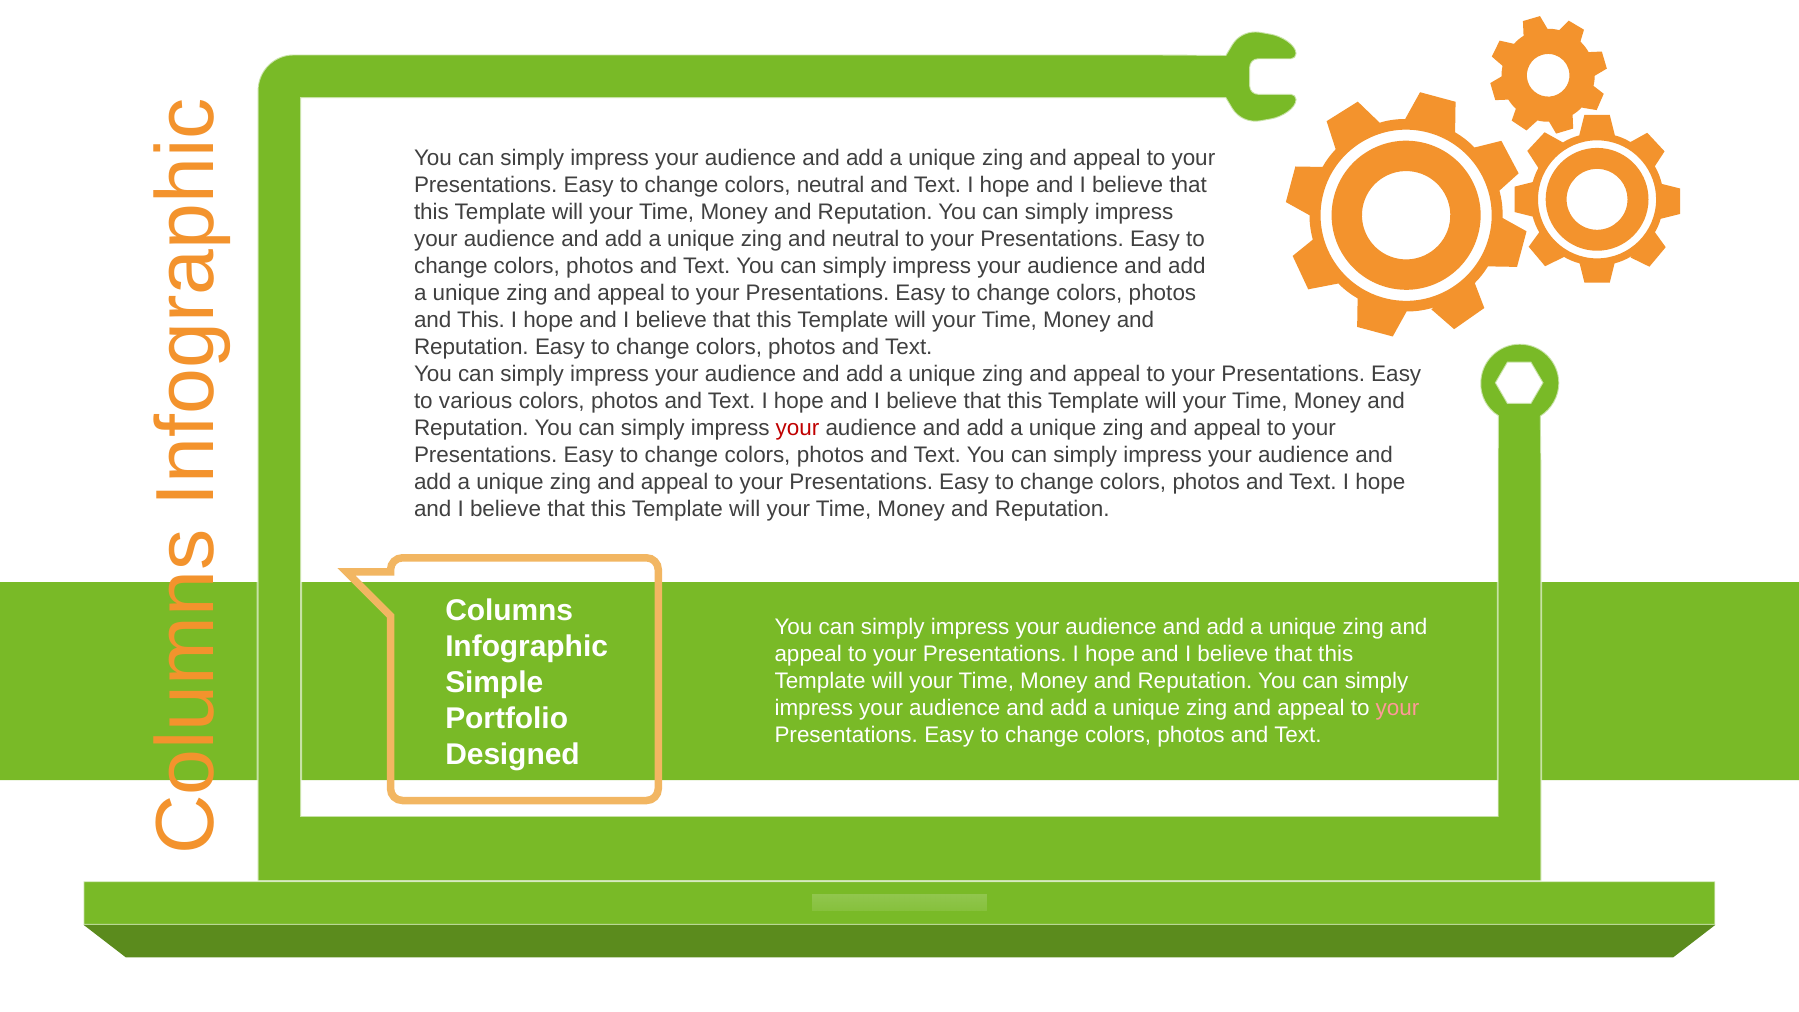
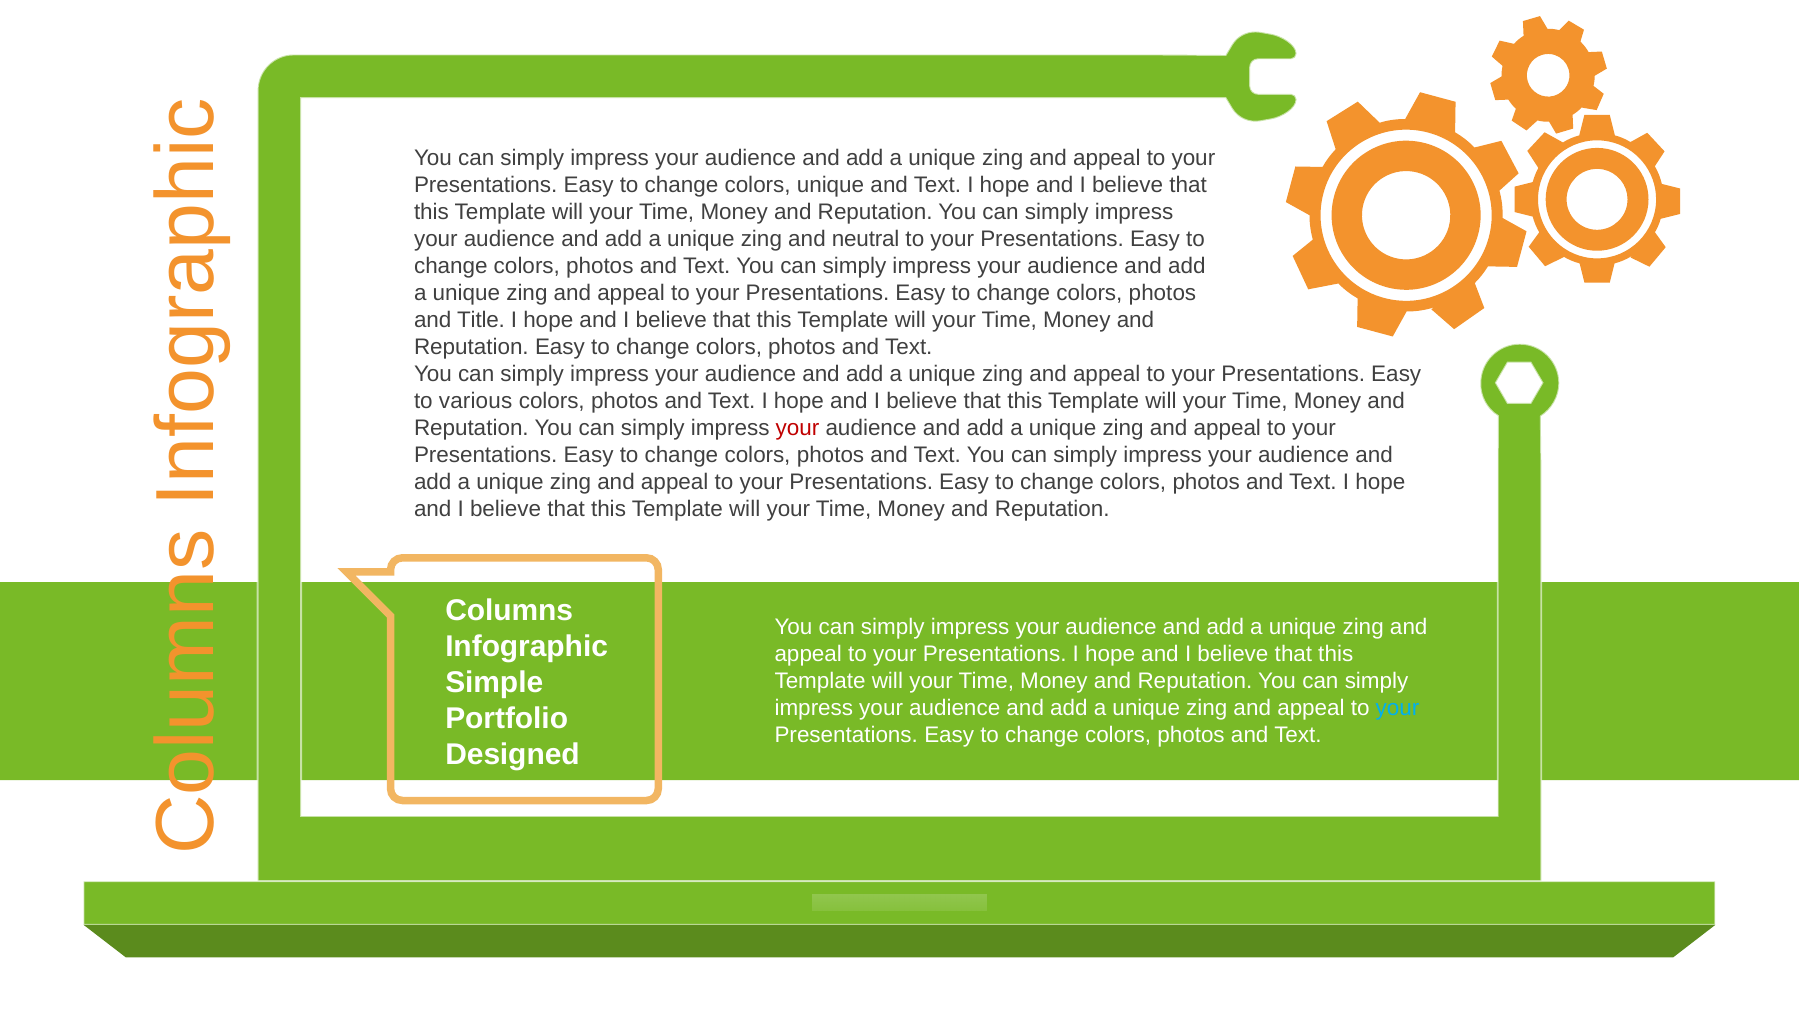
colors neutral: neutral -> unique
and This: This -> Title
your at (1398, 708) colour: pink -> light blue
